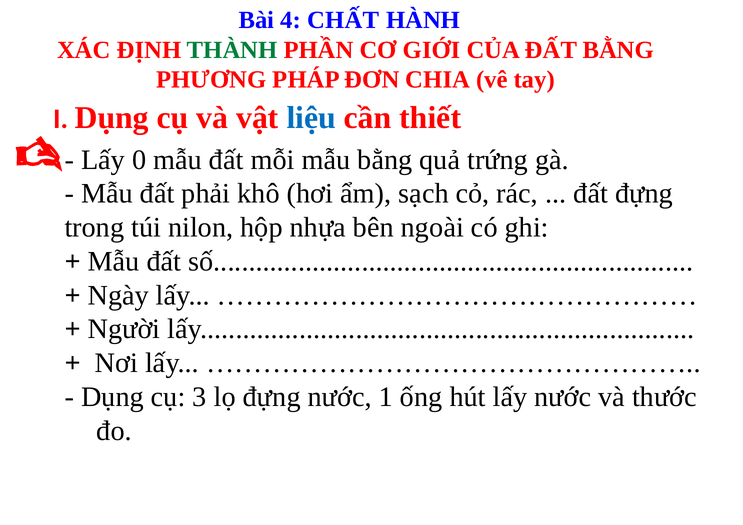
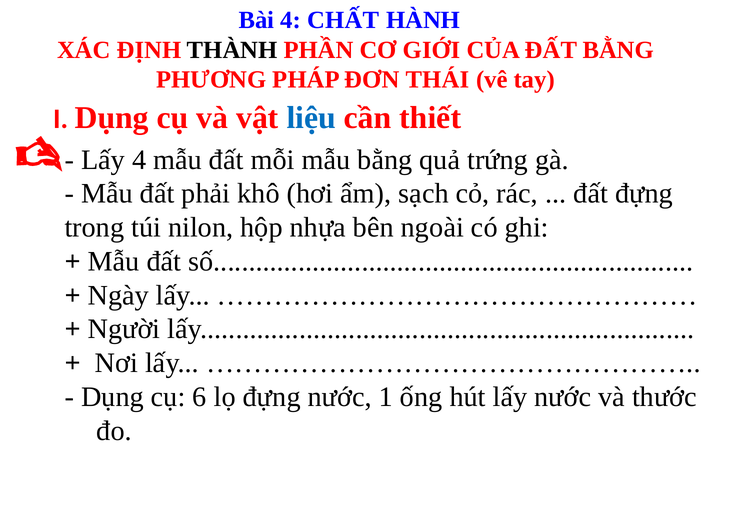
THÀNH colour: green -> black
CHIA: CHIA -> THÁI
Lấy 0: 0 -> 4
3: 3 -> 6
